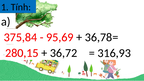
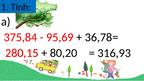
36,72: 36,72 -> 80,20
